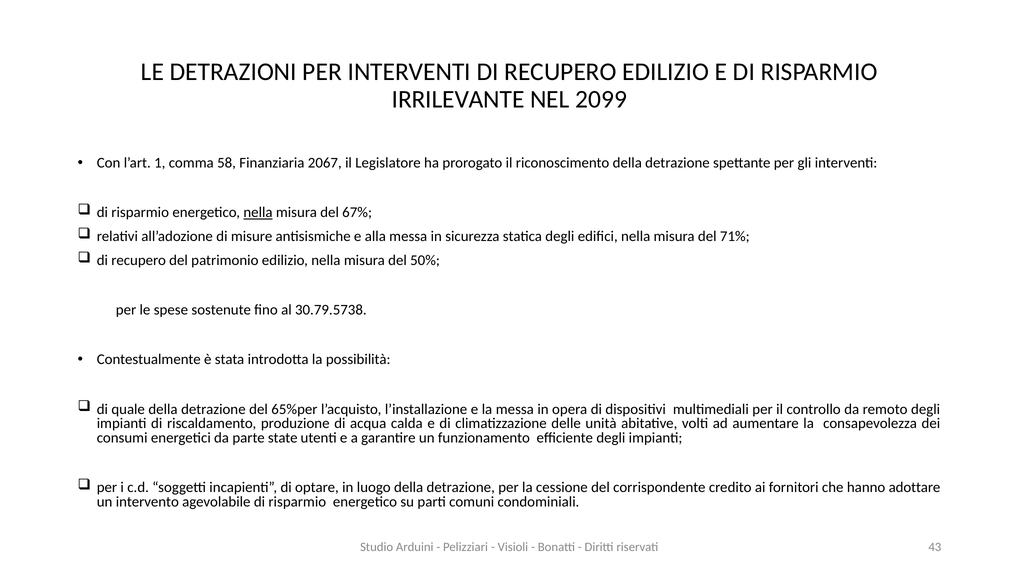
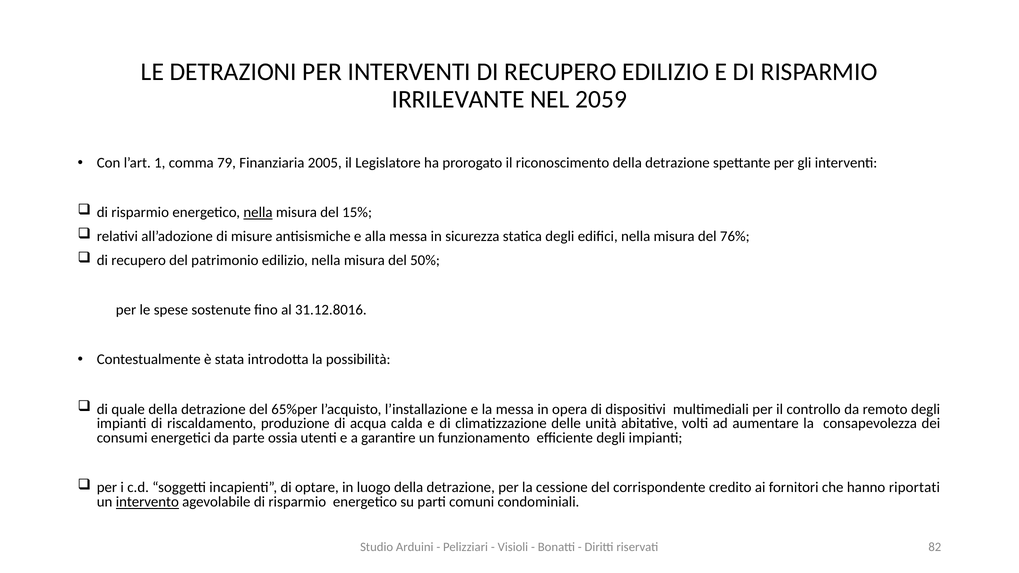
2099: 2099 -> 2059
58: 58 -> 79
2067: 2067 -> 2005
67%: 67% -> 15%
71%: 71% -> 76%
30.79.5738: 30.79.5738 -> 31.12.8016
state: state -> ossia
adottare: adottare -> riportati
intervento underline: none -> present
43: 43 -> 82
